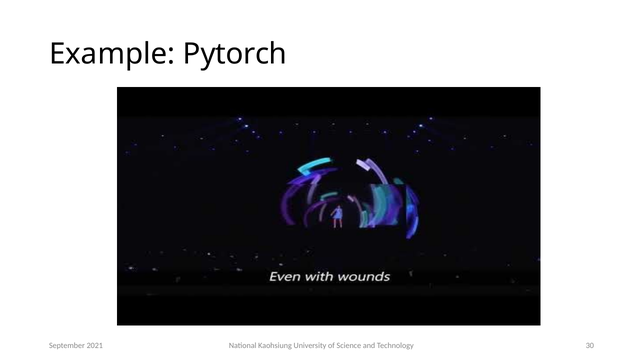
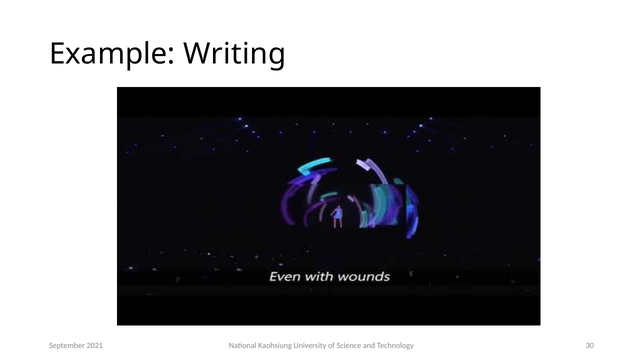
Pytorch: Pytorch -> Writing
